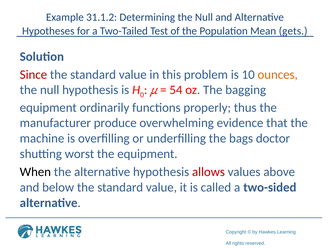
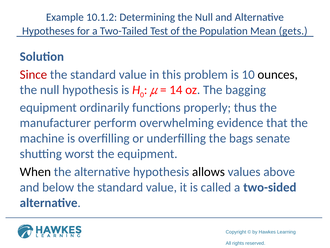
31.1.2: 31.1.2 -> 10.1.2
ounces colour: orange -> black
54: 54 -> 14
produce: produce -> perform
doctor: doctor -> senate
allows colour: red -> black
